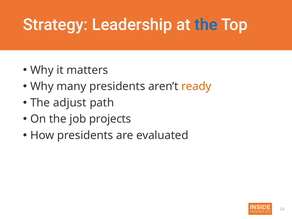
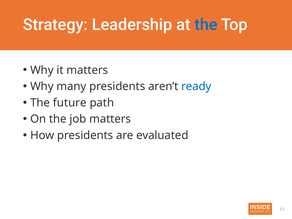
ready colour: orange -> blue
adjust: adjust -> future
job projects: projects -> matters
